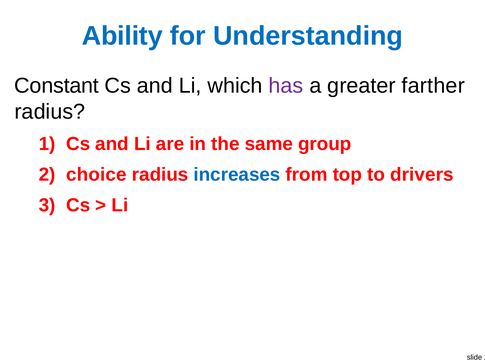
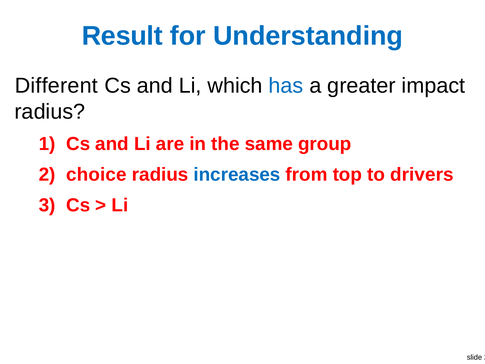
Ability: Ability -> Result
Constant: Constant -> Different
has colour: purple -> blue
farther: farther -> impact
